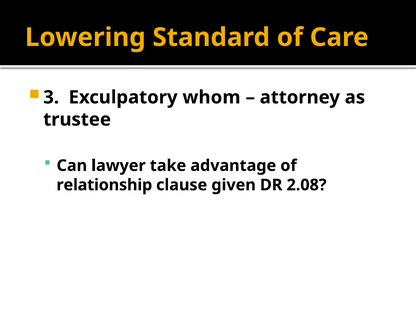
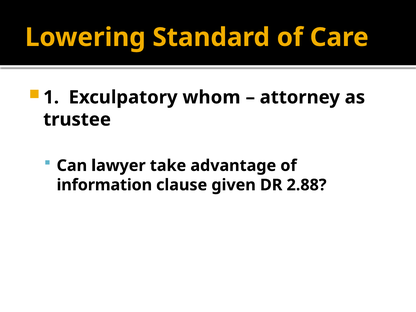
3: 3 -> 1
relationship: relationship -> information
2.08: 2.08 -> 2.88
